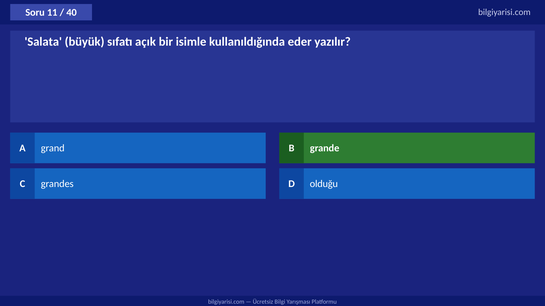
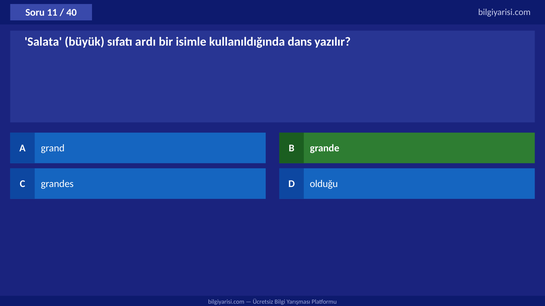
açık: açık -> ardı
eder: eder -> dans
